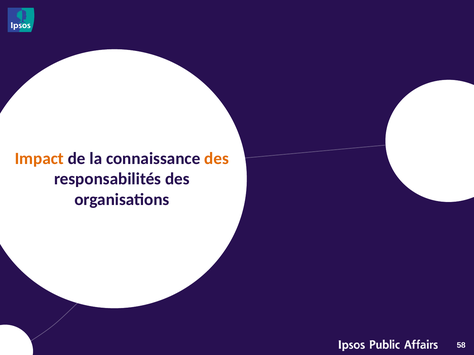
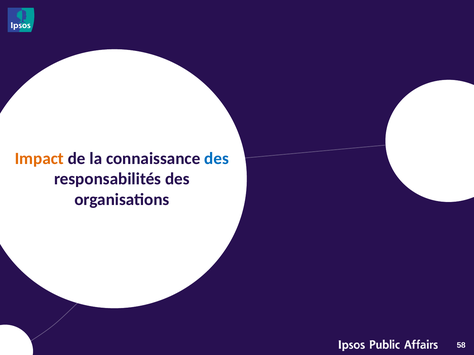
des at (217, 159) colour: orange -> blue
